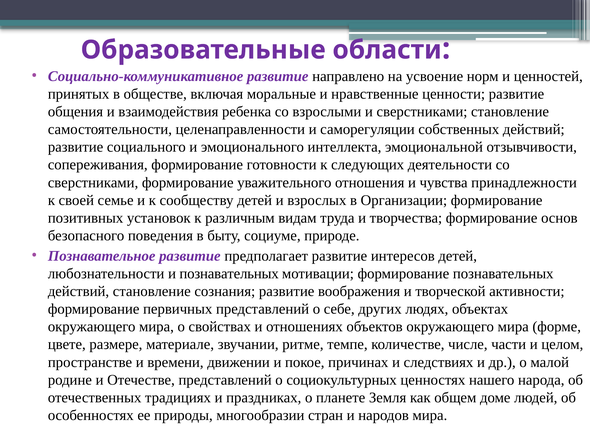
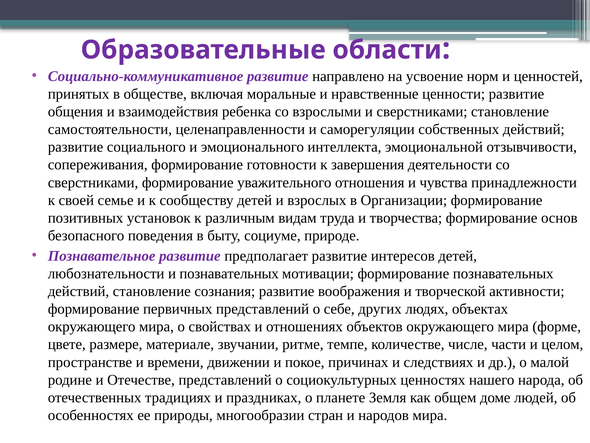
следующих: следующих -> завершения
